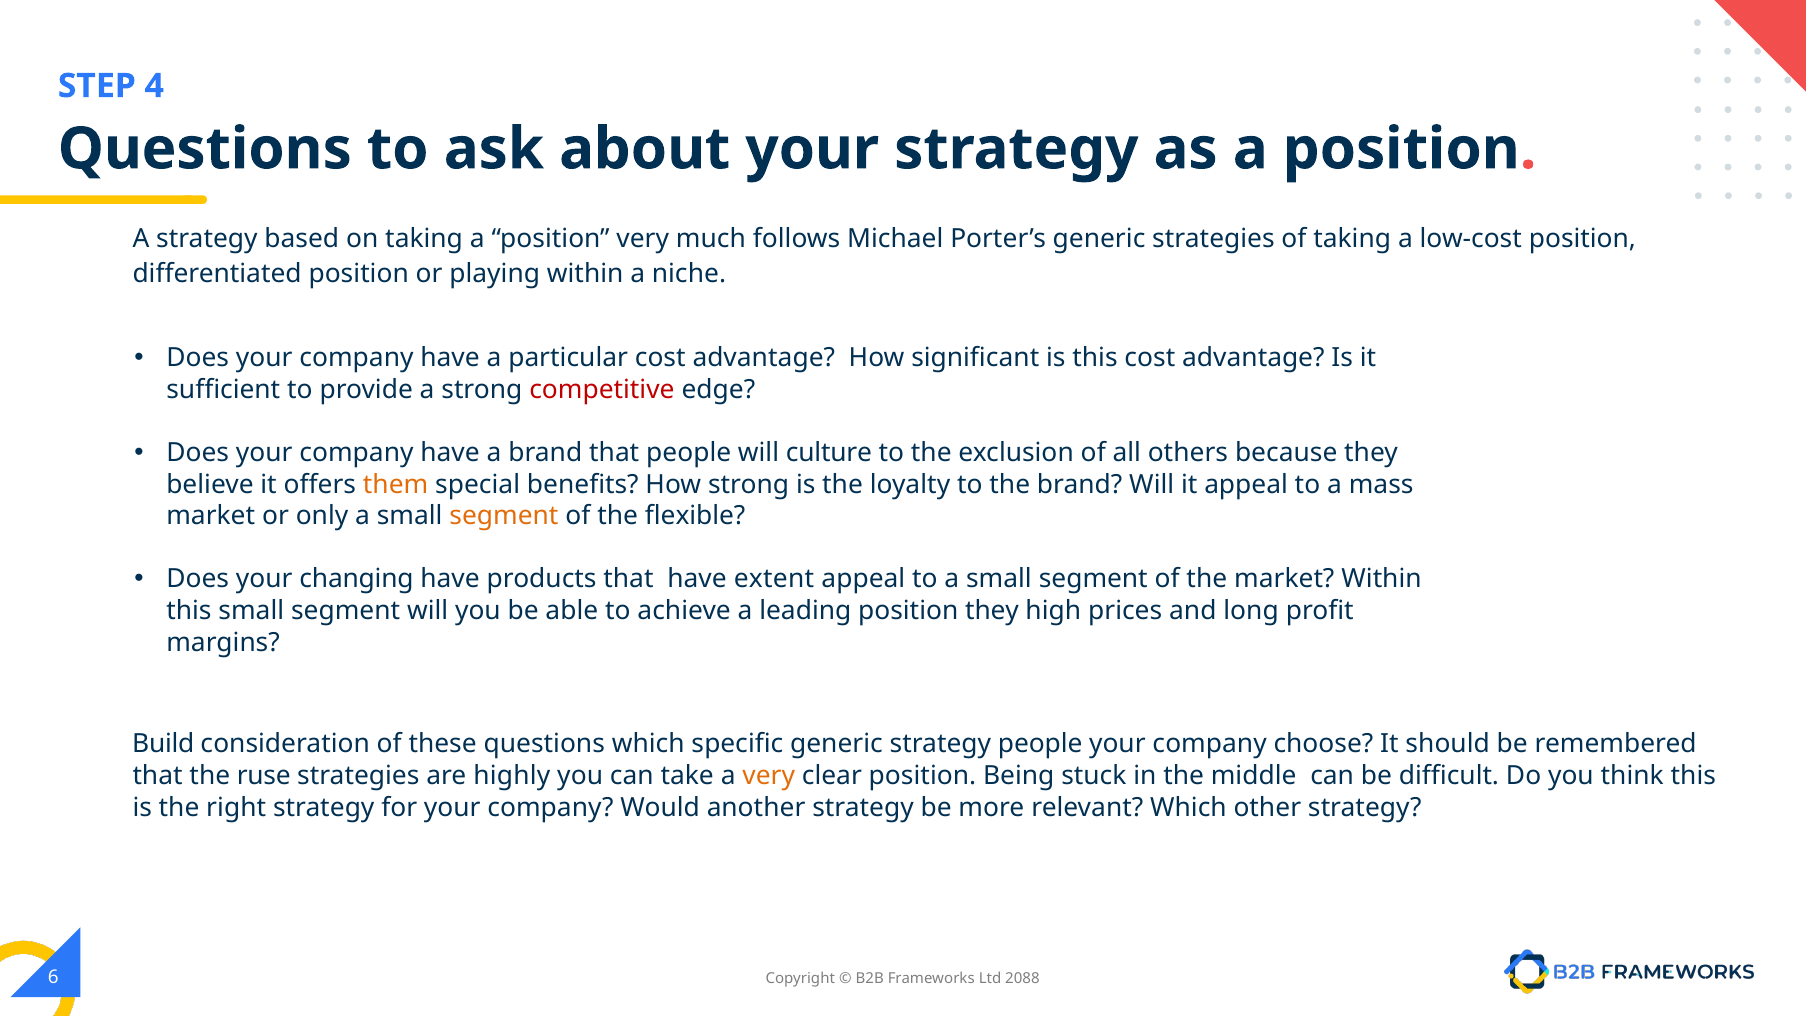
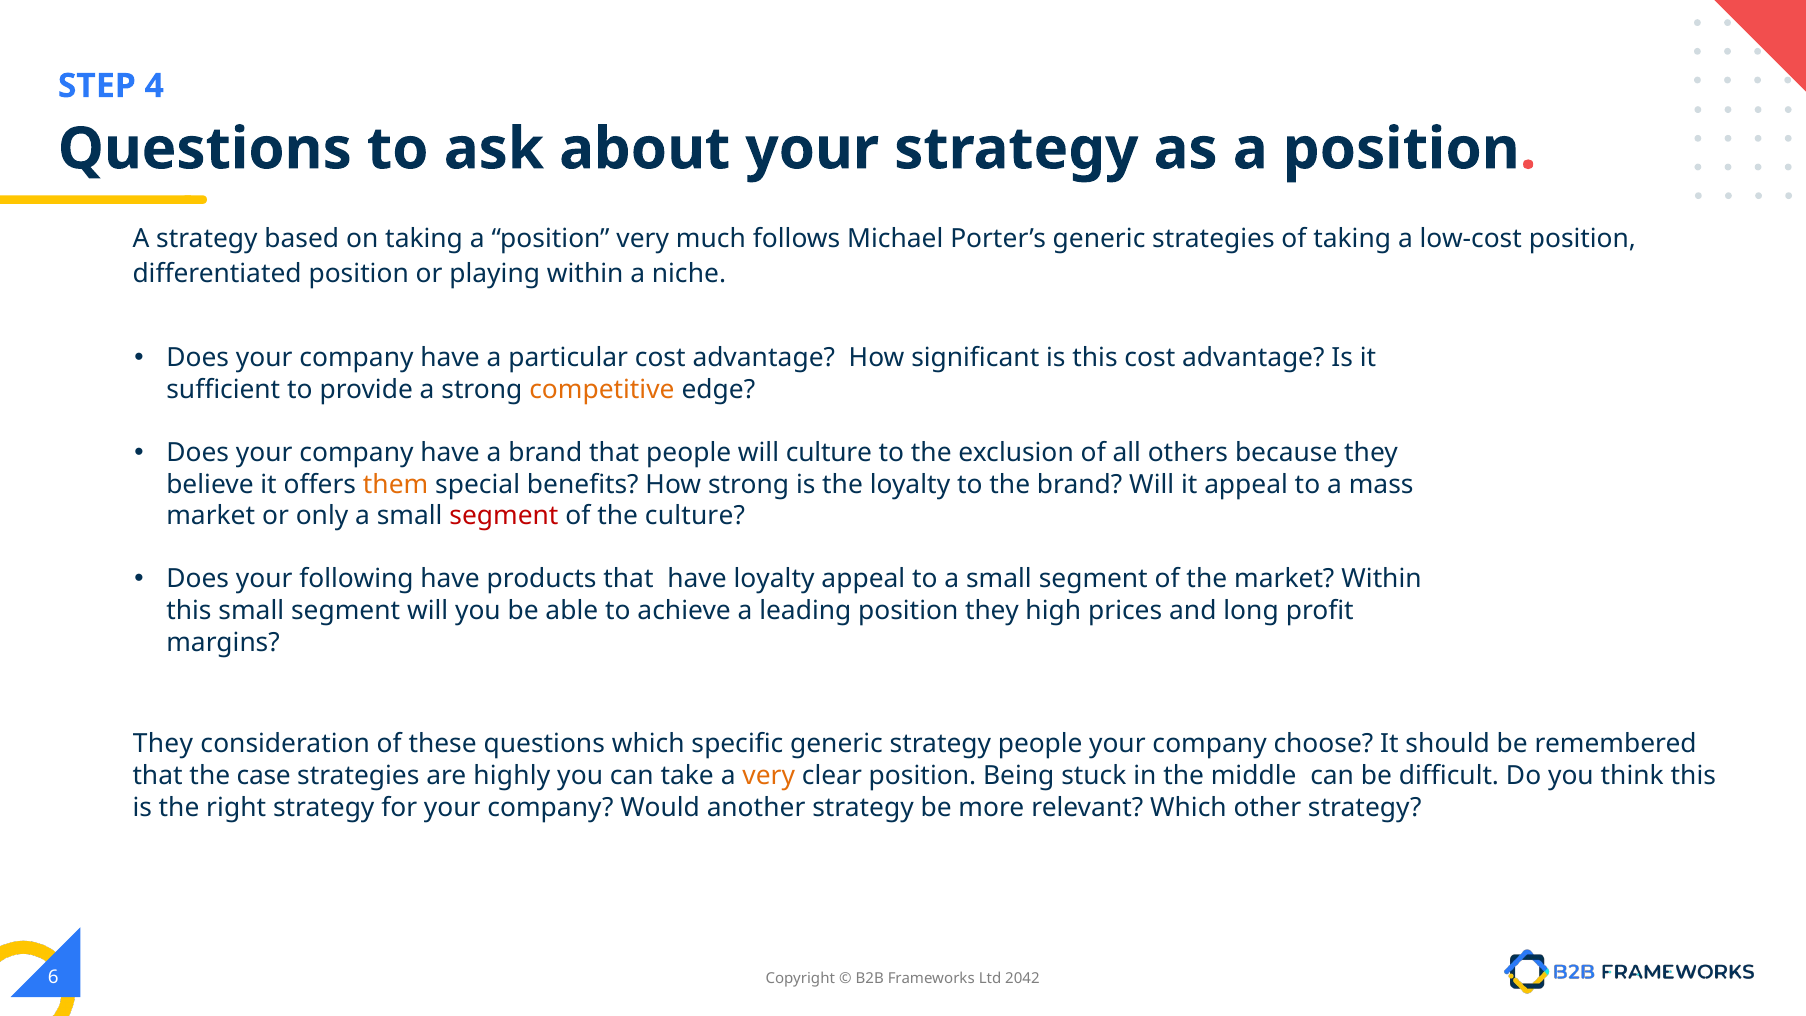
competitive colour: red -> orange
segment at (504, 516) colour: orange -> red
the flexible: flexible -> culture
changing: changing -> following
have extent: extent -> loyalty
Build at (163, 744): Build -> They
ruse: ruse -> case
2088: 2088 -> 2042
